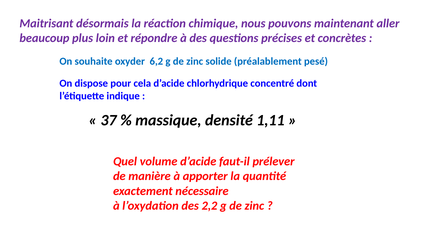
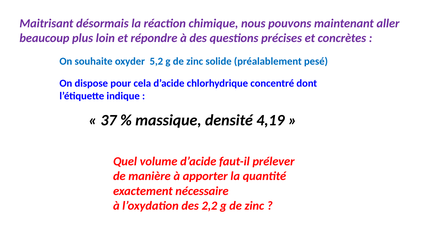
6,2: 6,2 -> 5,2
1,11: 1,11 -> 4,19
